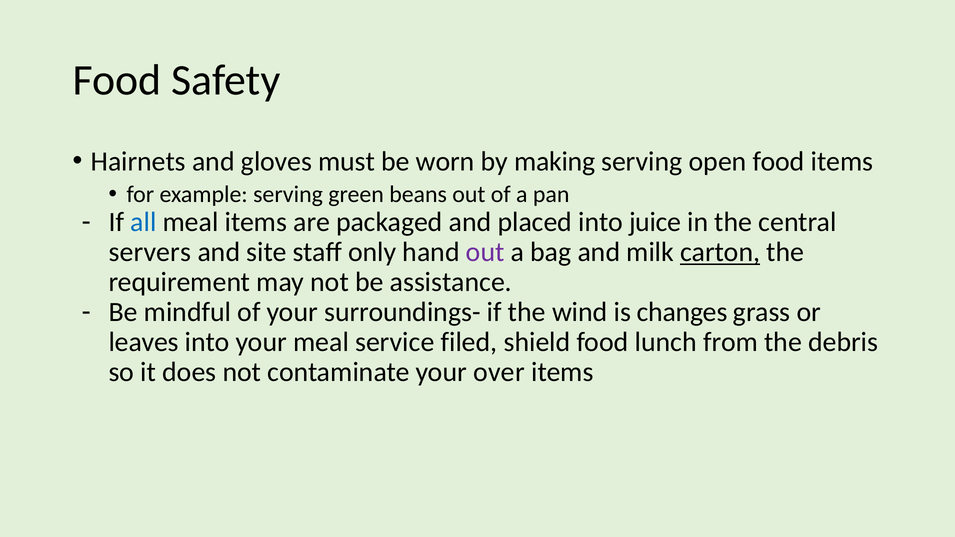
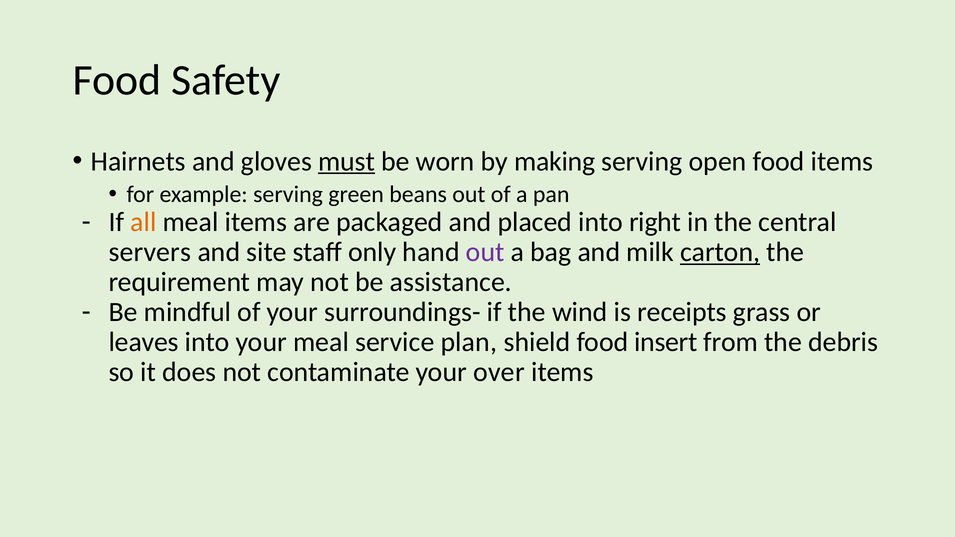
must underline: none -> present
all colour: blue -> orange
juice: juice -> right
changes: changes -> receipts
filed: filed -> plan
lunch: lunch -> insert
